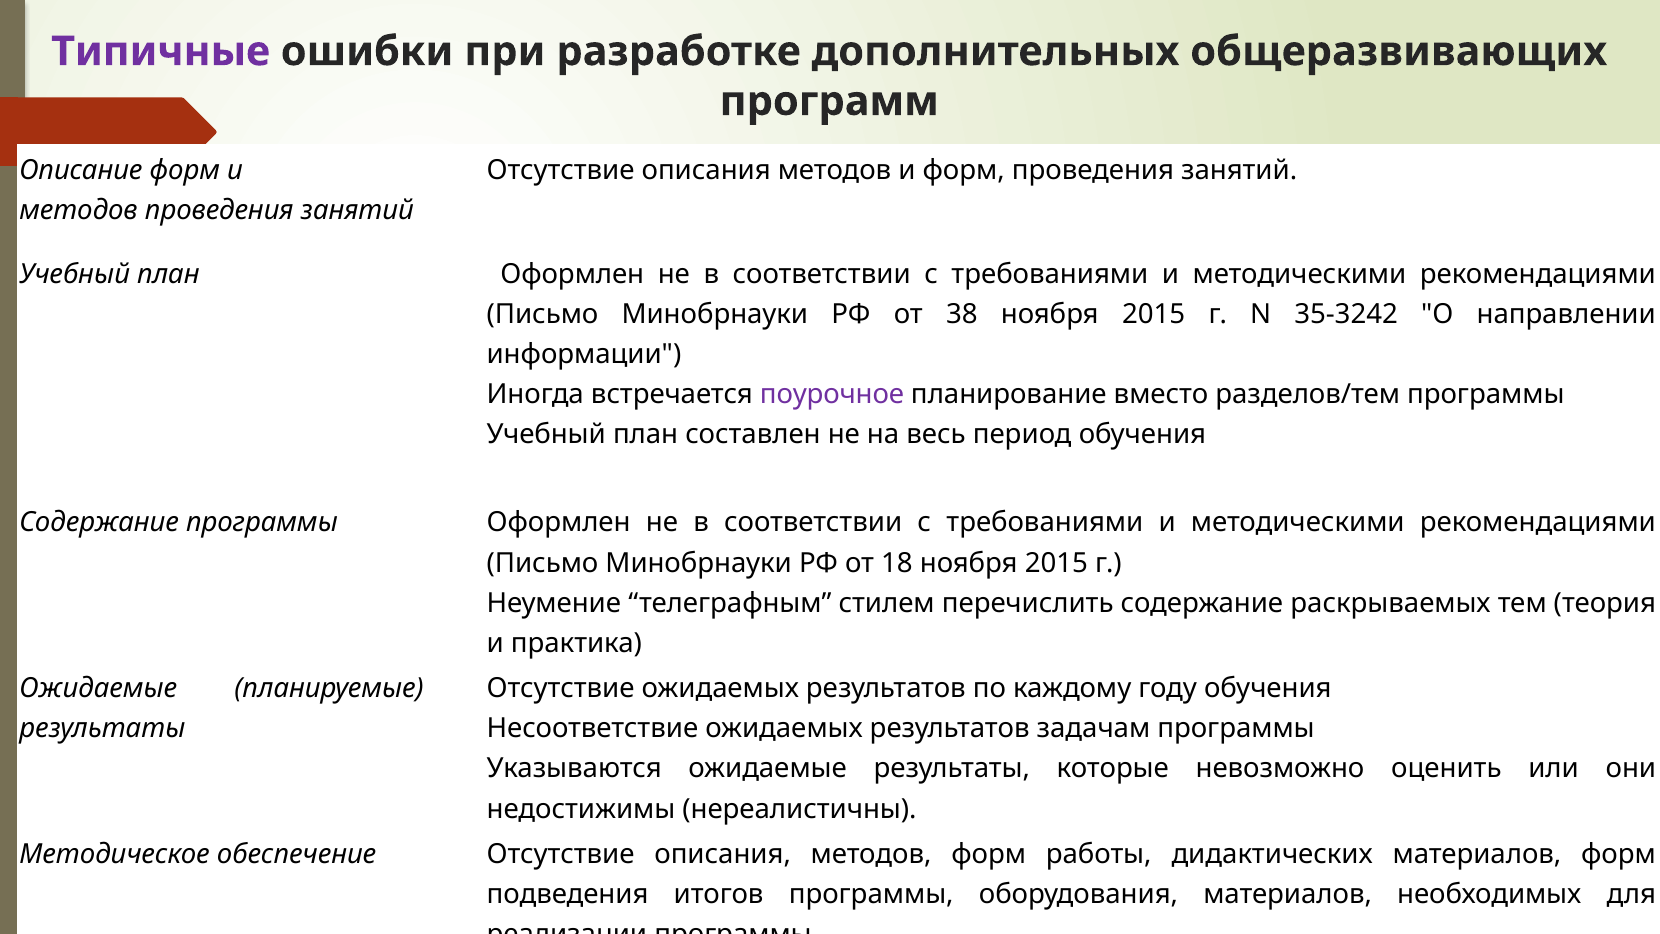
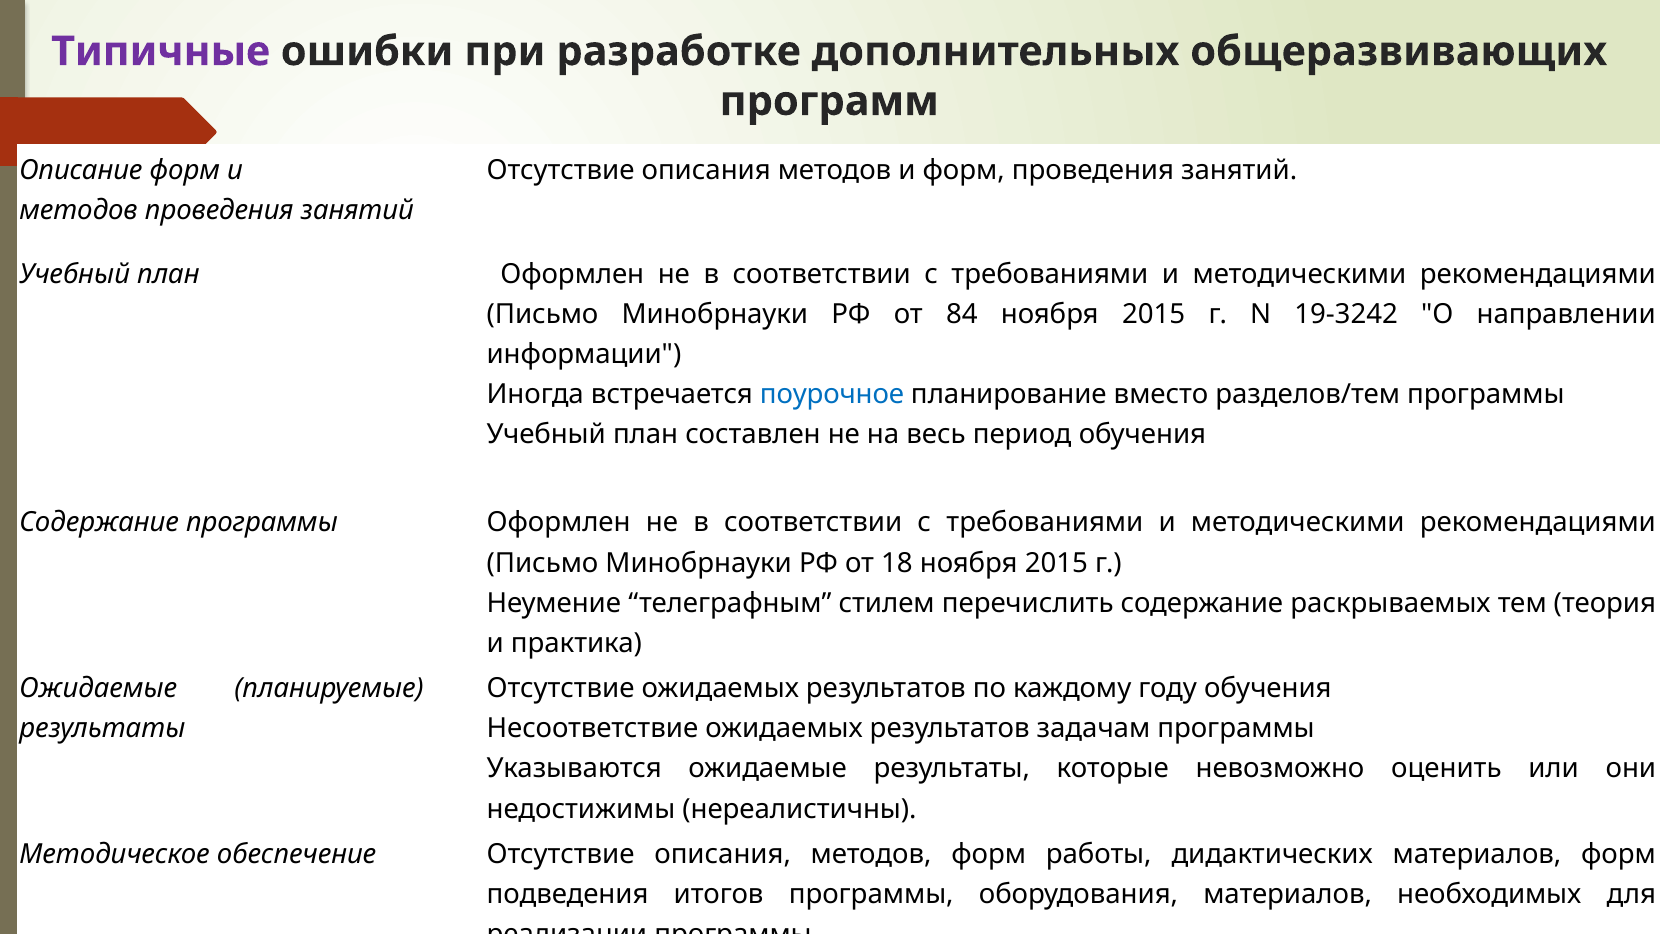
38: 38 -> 84
35-3242: 35-3242 -> 19-3242
поурочное colour: purple -> blue
